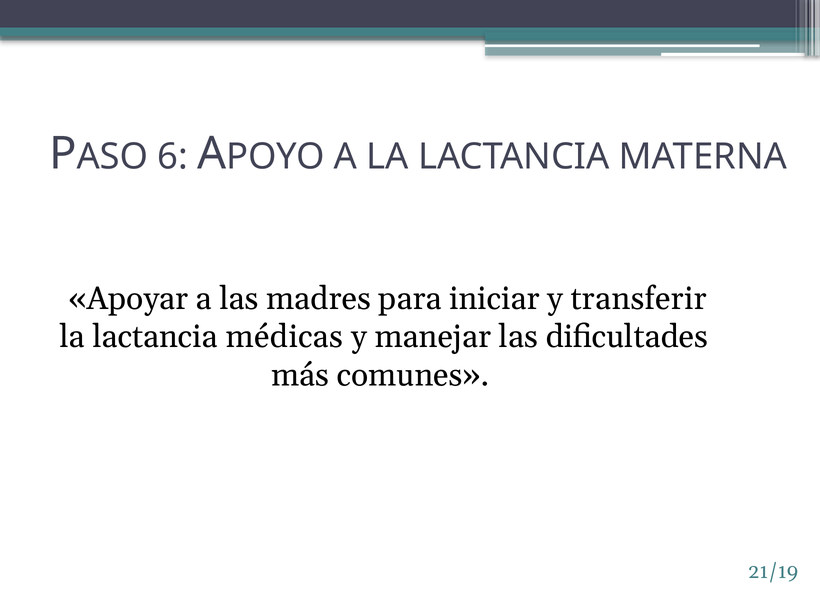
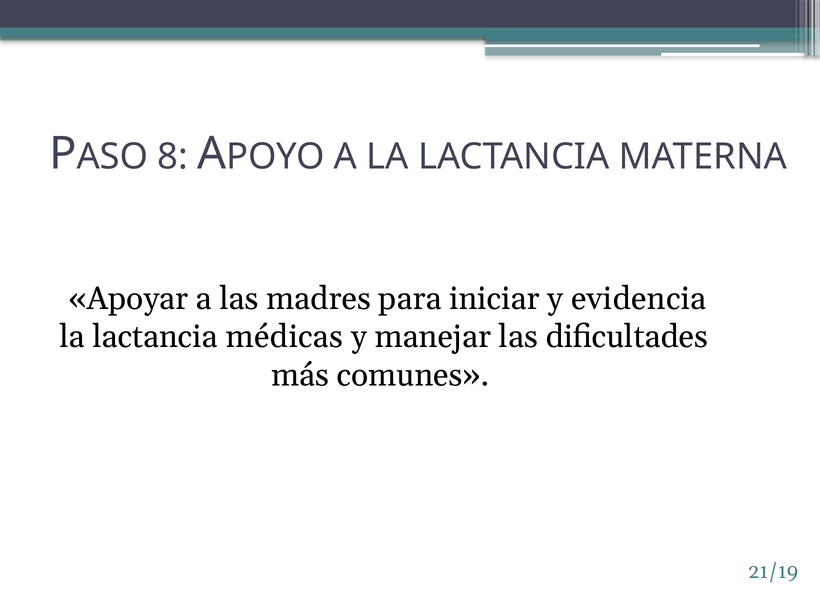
6: 6 -> 8
transferir: transferir -> evidencia
